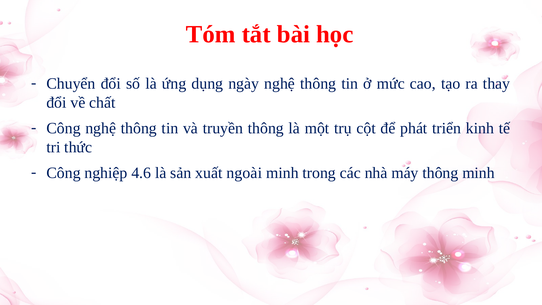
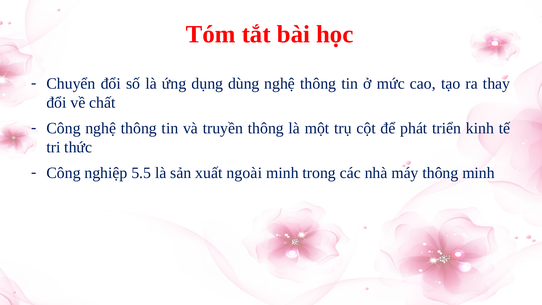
ngày: ngày -> dùng
4.6: 4.6 -> 5.5
